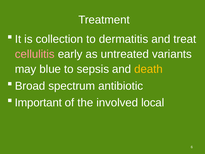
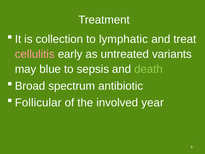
dermatitis: dermatitis -> lymphatic
death colour: yellow -> light green
Important: Important -> Follicular
local: local -> year
